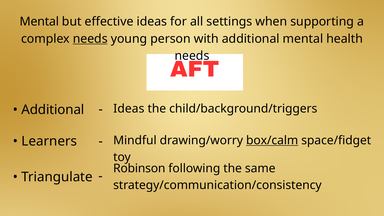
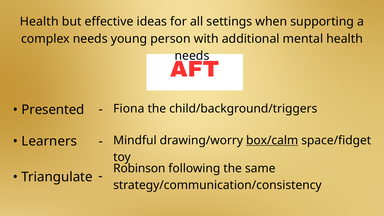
Mental at (39, 22): Mental -> Health
needs at (90, 39) underline: present -> none
Ideas at (129, 109): Ideas -> Fiona
Additional at (53, 110): Additional -> Presented
